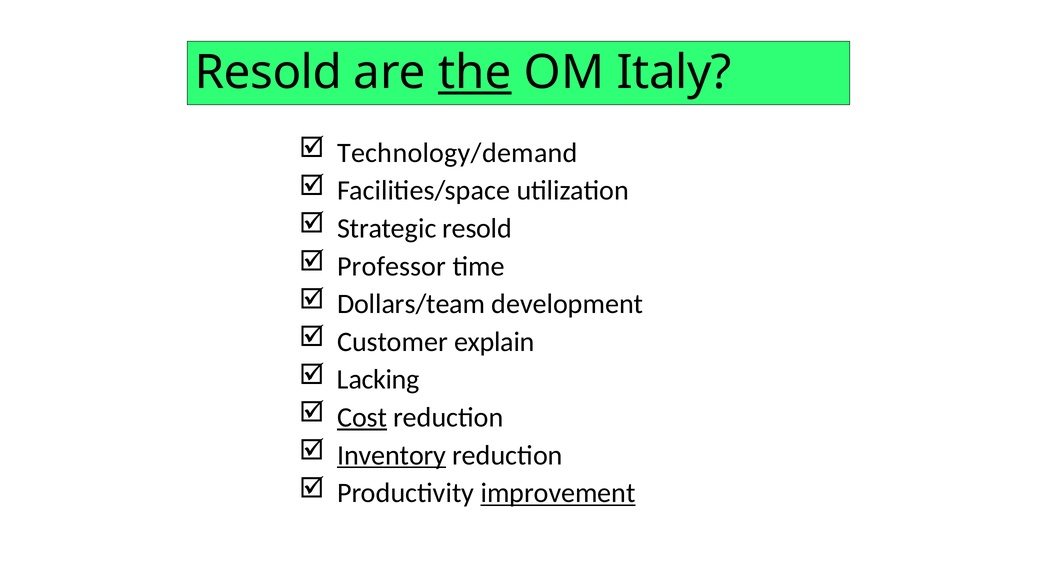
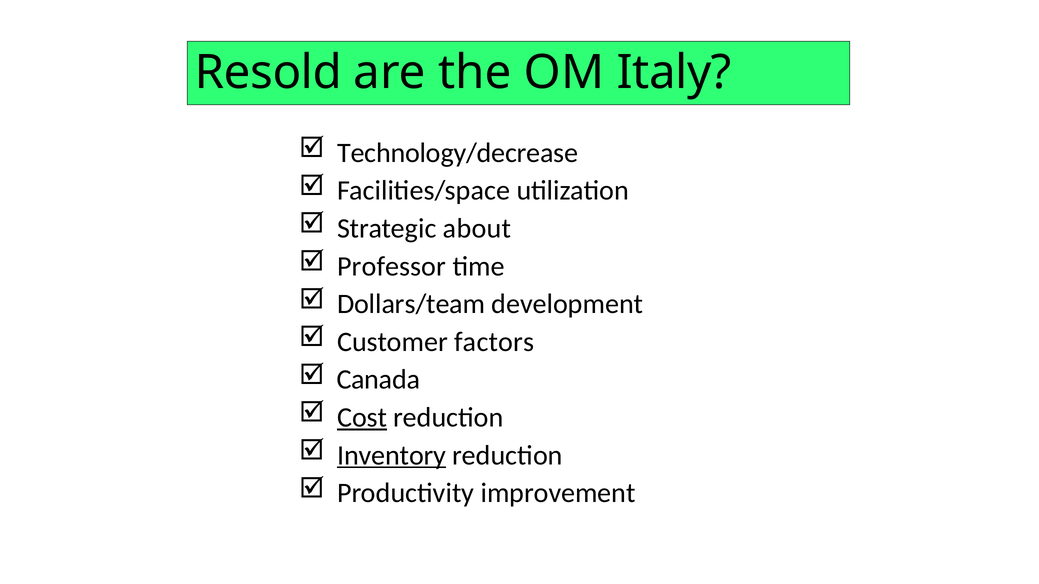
the underline: present -> none
Technology/demand: Technology/demand -> Technology/decrease
Strategic resold: resold -> about
explain: explain -> factors
Lacking: Lacking -> Canada
improvement underline: present -> none
